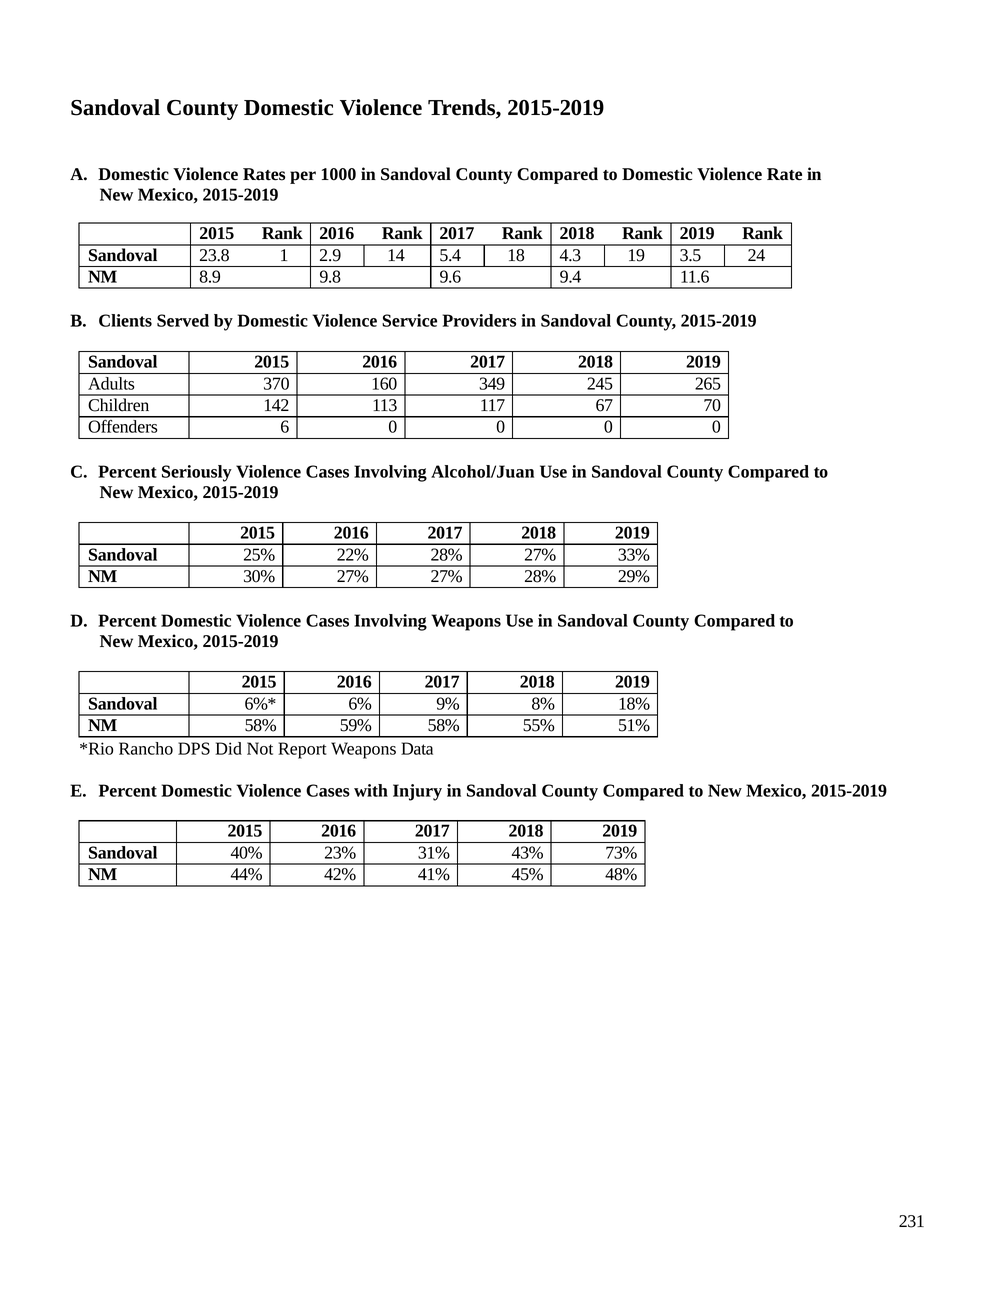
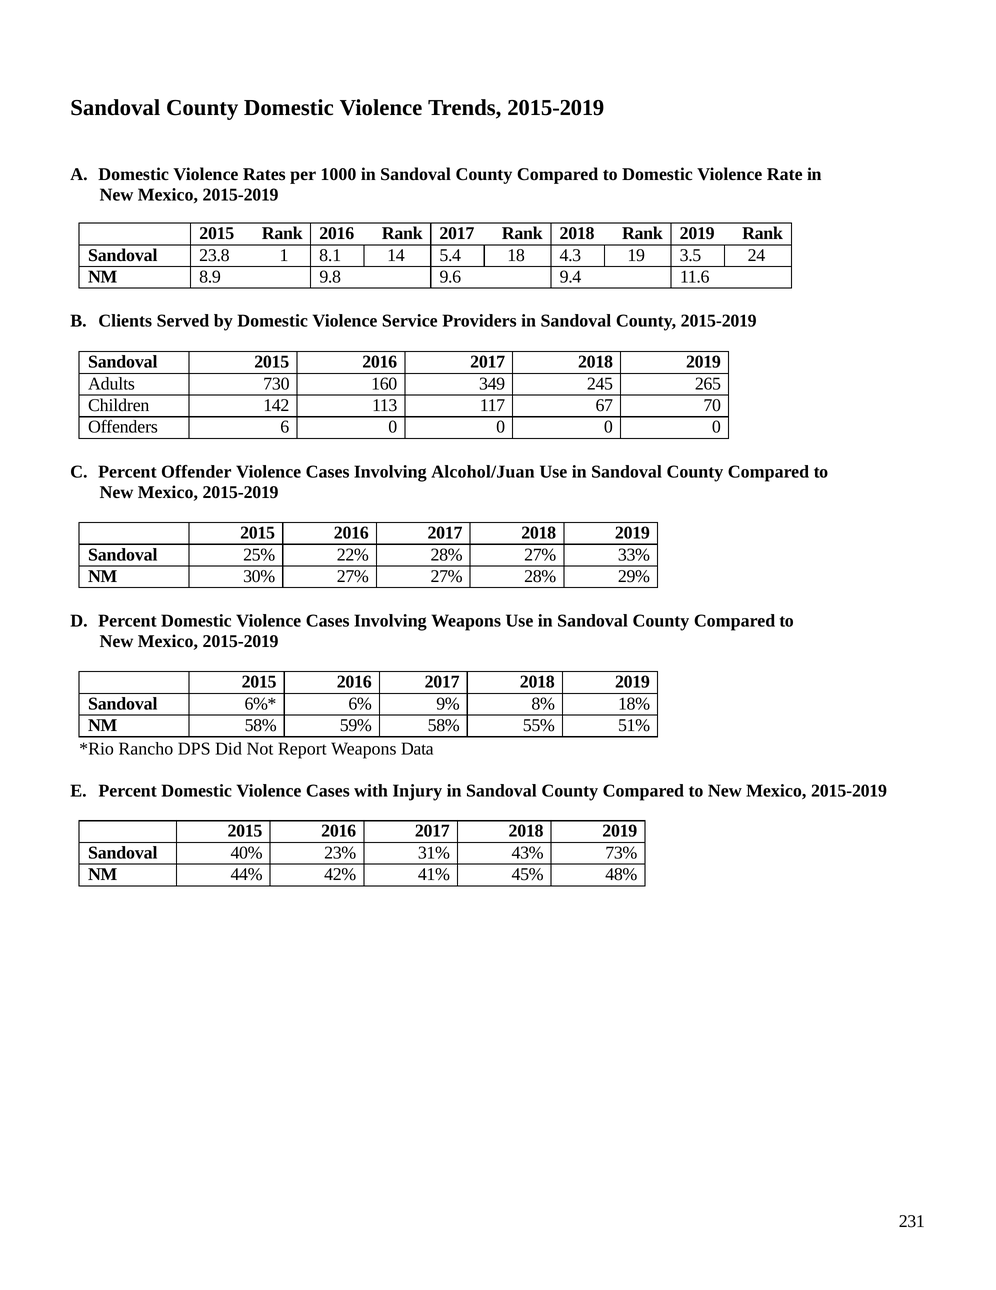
2.9: 2.9 -> 8.1
370: 370 -> 730
Seriously: Seriously -> Offender
